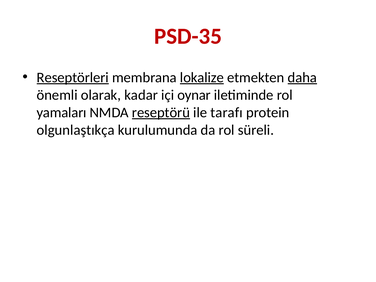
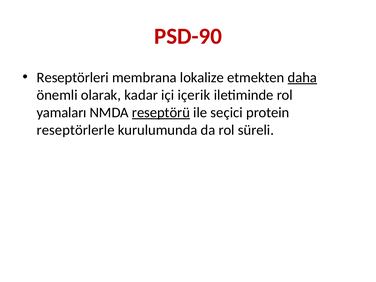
PSD-35: PSD-35 -> PSD-90
Reseptörleri underline: present -> none
lokalize underline: present -> none
oynar: oynar -> içerik
tarafı: tarafı -> seçici
olgunlaştıkça: olgunlaştıkça -> reseptörlerle
